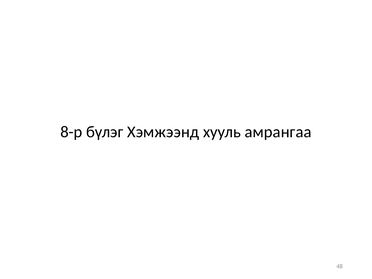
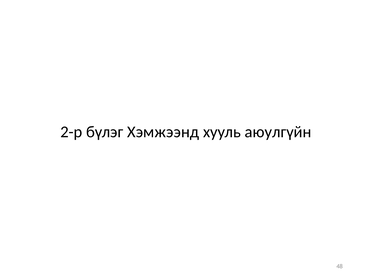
8-р: 8-р -> 2-р
амрангаа: амрангаа -> аюулгүйн
